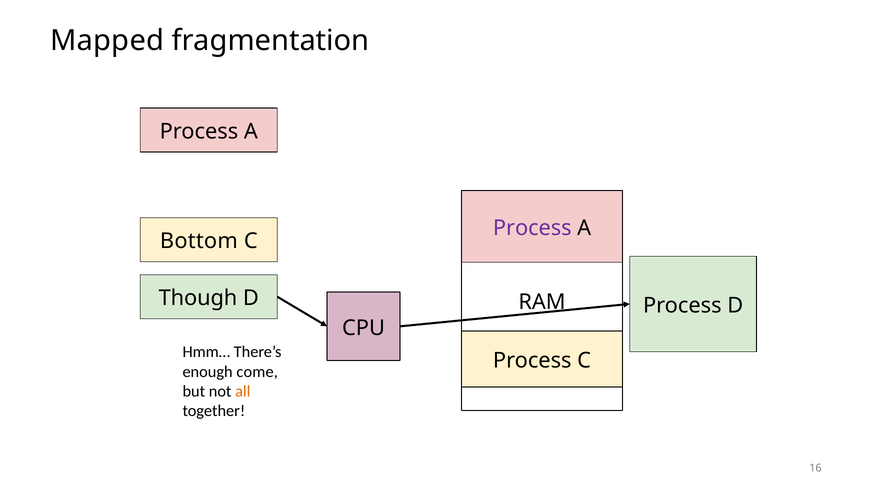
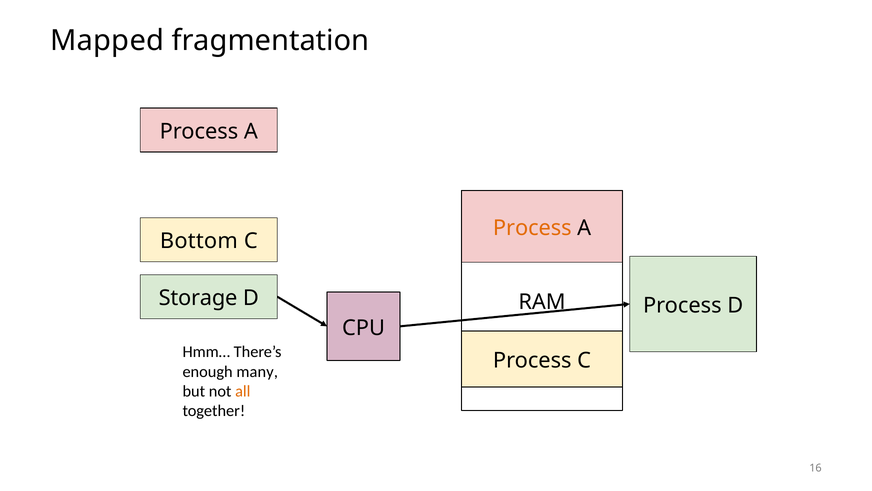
Process at (532, 228) colour: purple -> orange
Though: Though -> Storage
come: come -> many
